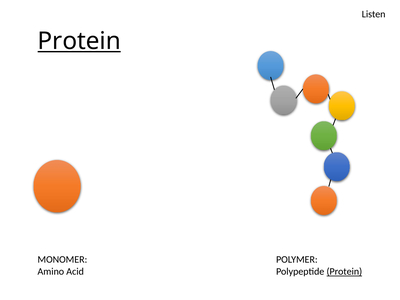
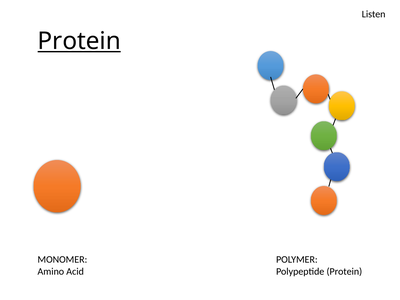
Protein at (344, 272) underline: present -> none
